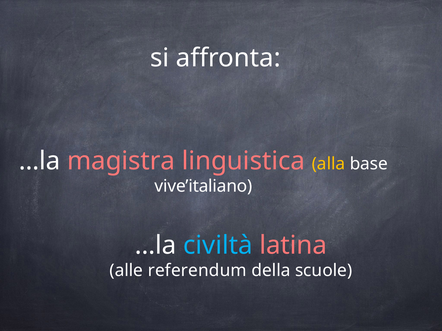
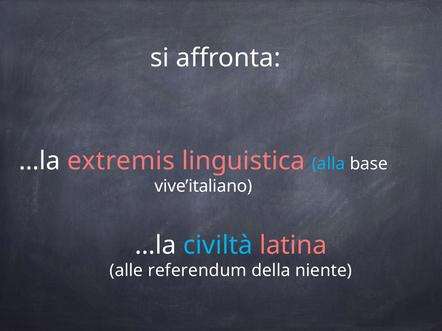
magistra: magistra -> extremis
alla colour: yellow -> light blue
scuole: scuole -> niente
